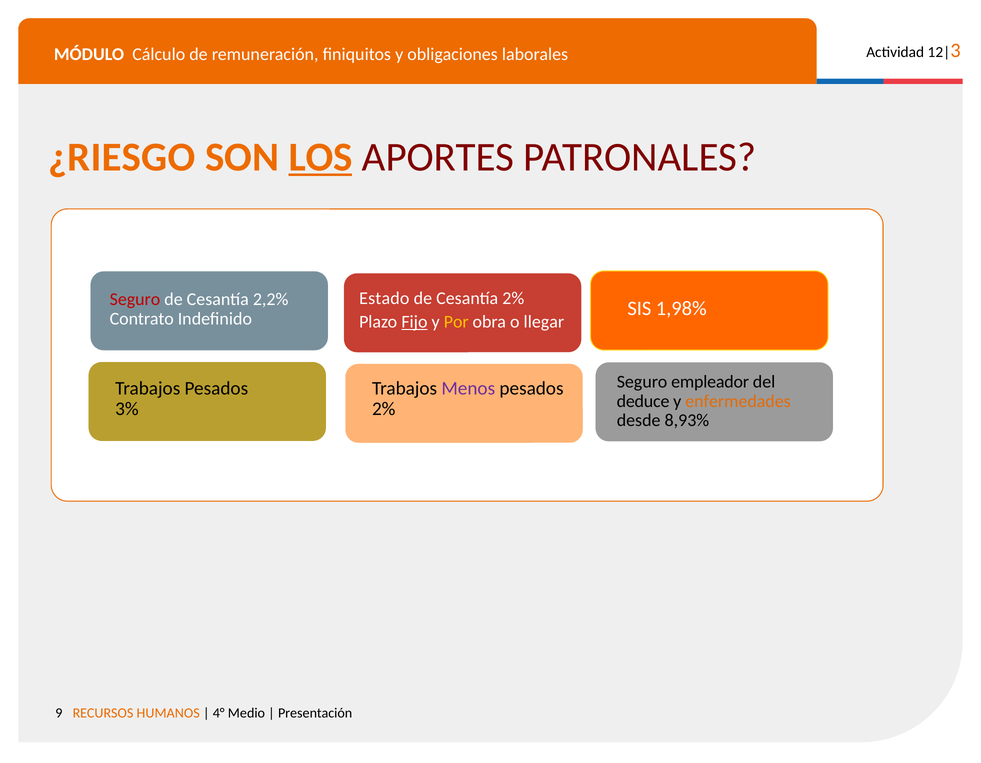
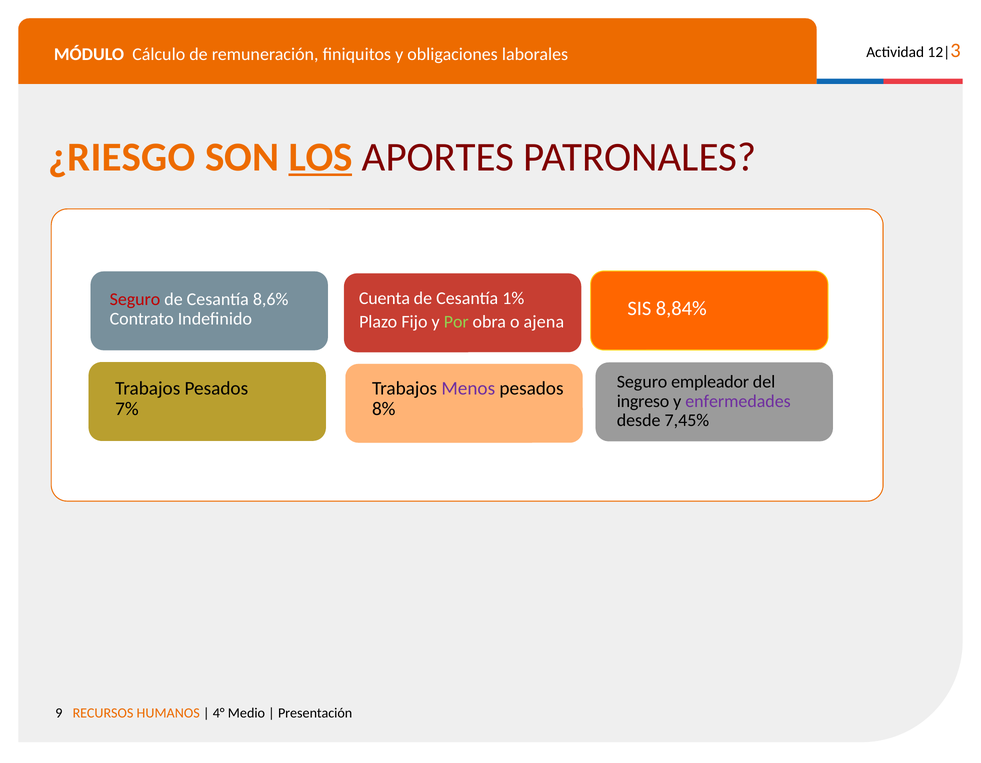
Estado: Estado -> Cuenta
Cesantía 2%: 2% -> 1%
2,2%: 2,2% -> 8,6%
1,98%: 1,98% -> 8,84%
Fijo underline: present -> none
Por colour: yellow -> light green
llegar: llegar -> ajena
deduce: deduce -> ingreso
enfermedades colour: orange -> purple
3%: 3% -> 7%
2% at (384, 409): 2% -> 8%
8,93%: 8,93% -> 7,45%
